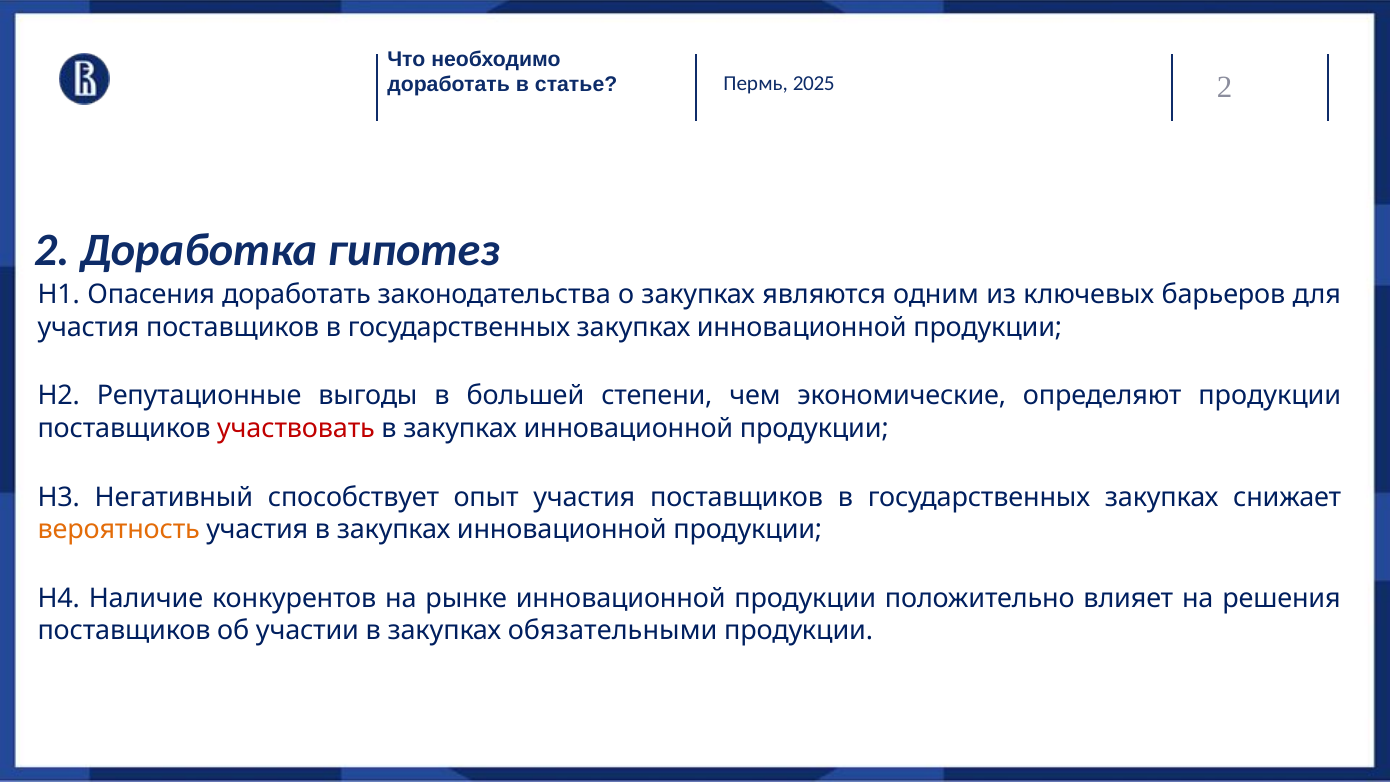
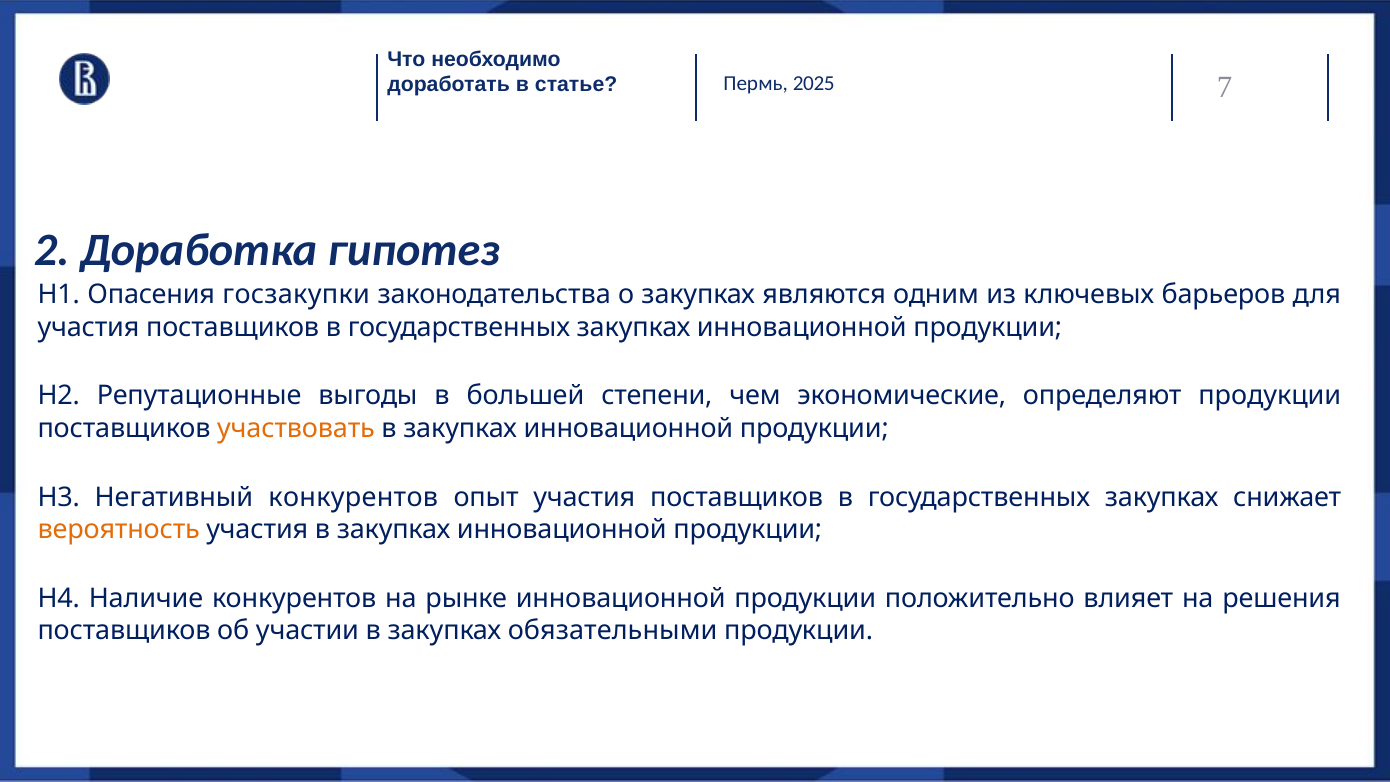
2025 2: 2 -> 7
Опасения доработать: доработать -> госзакупки
участвовать colour: red -> orange
Негативный способствует: способствует -> конкурентов
